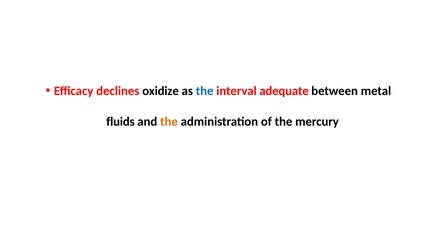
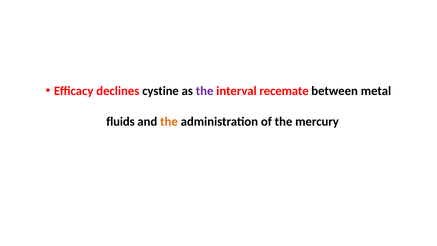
oxidize: oxidize -> cystine
the at (205, 91) colour: blue -> purple
adequate: adequate -> recemate
